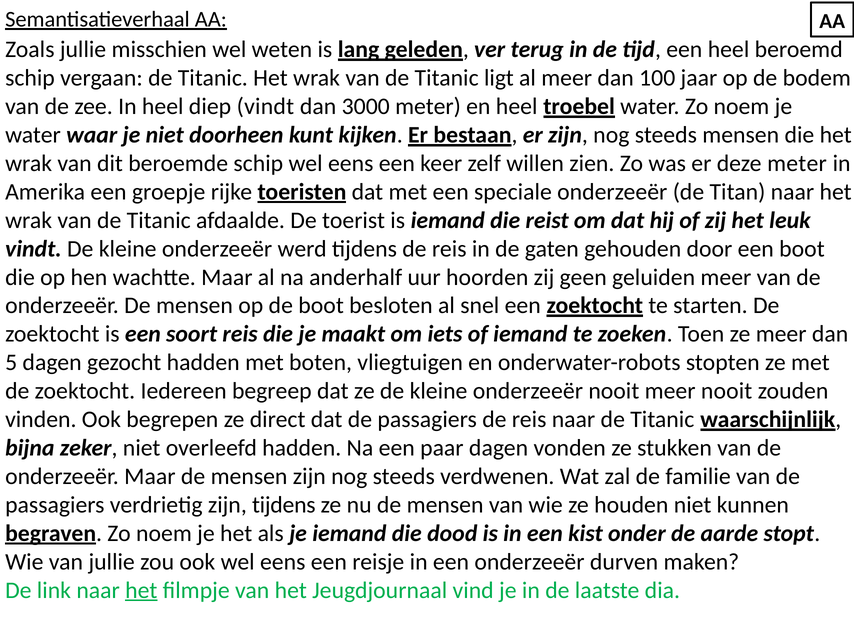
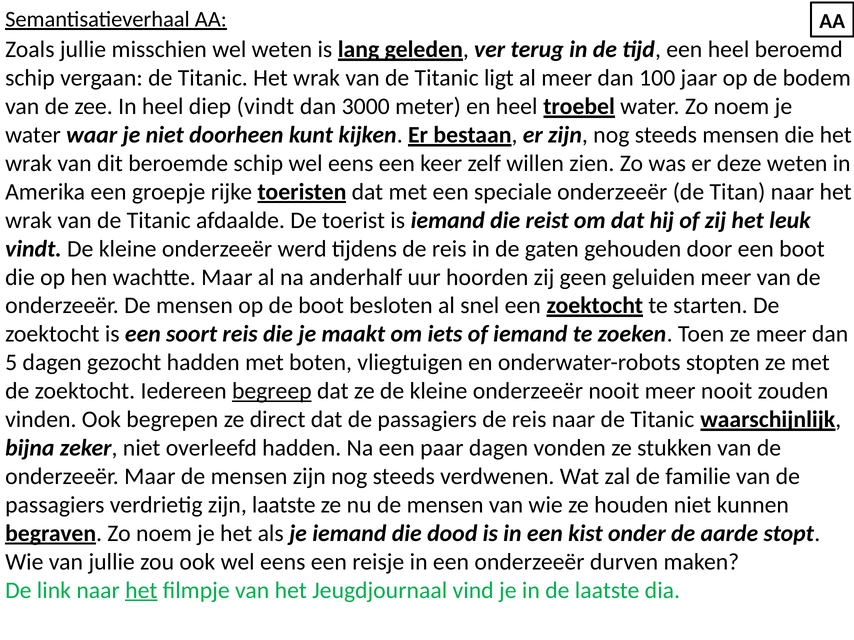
deze meter: meter -> weten
begreep underline: none -> present
zijn tijdens: tijdens -> laatste
